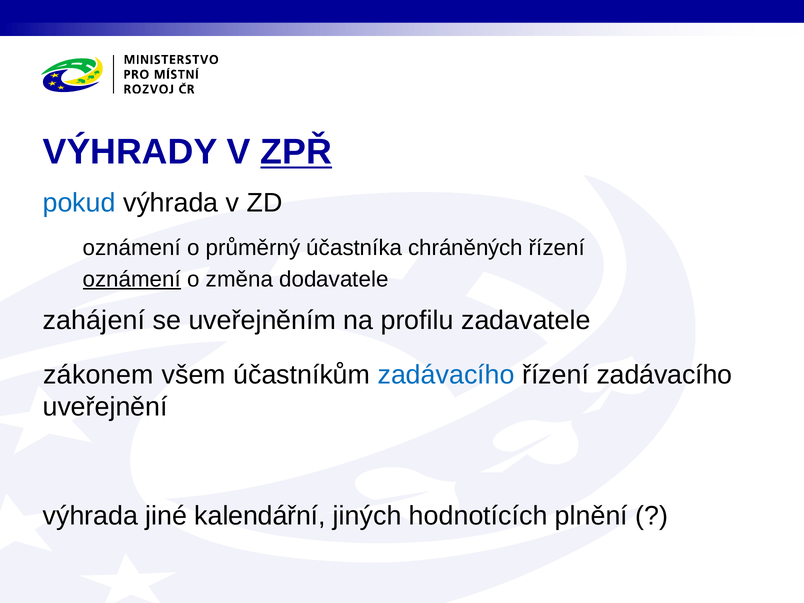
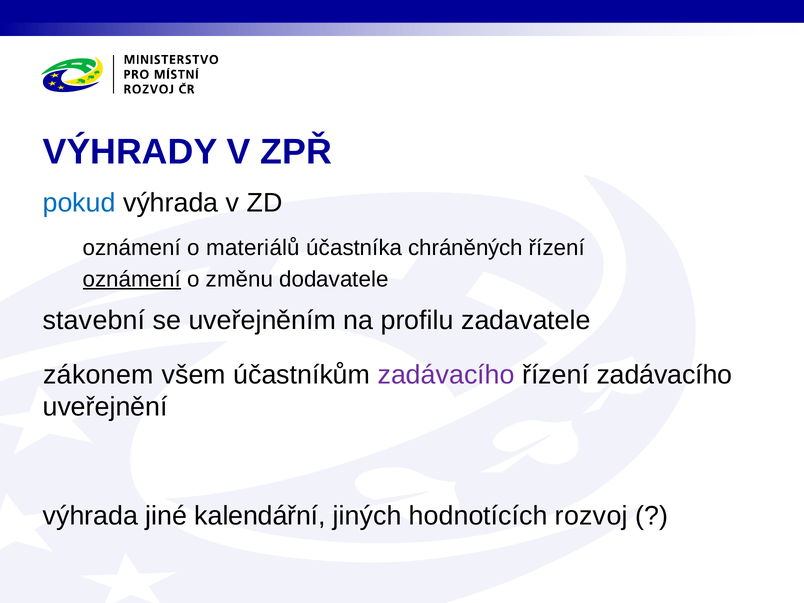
ZPŘ underline: present -> none
průměrný: průměrný -> materiálů
změna: změna -> změnu
zahájení: zahájení -> stavební
zadávacího at (446, 375) colour: blue -> purple
plnění: plnění -> rozvoj
